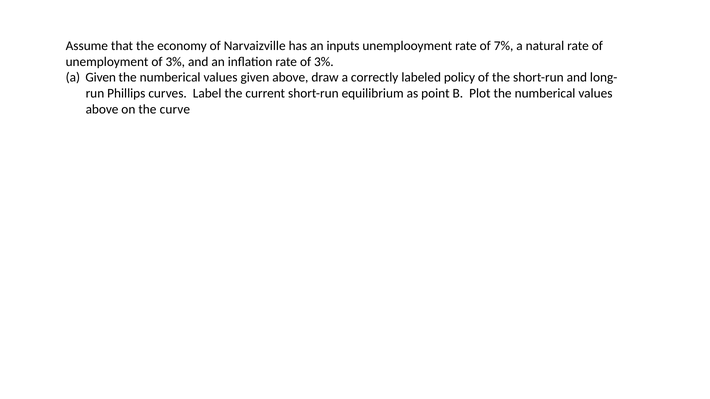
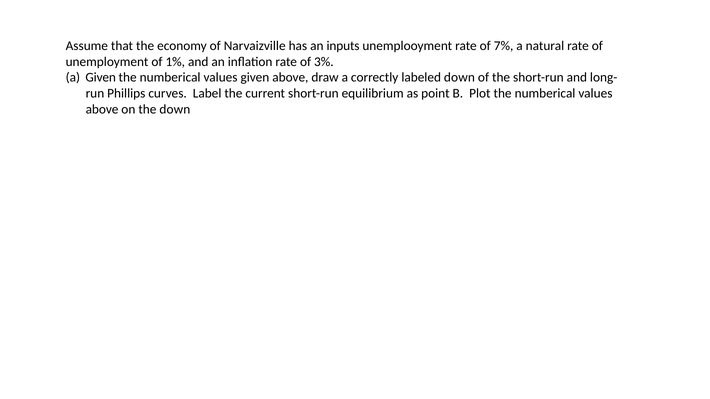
unemployment of 3%: 3% -> 1%
labeled policy: policy -> down
the curve: curve -> down
